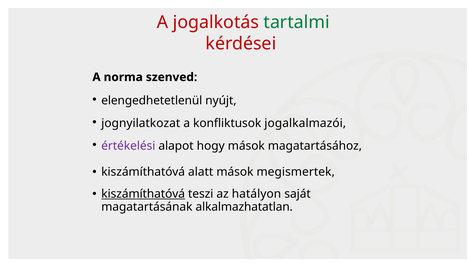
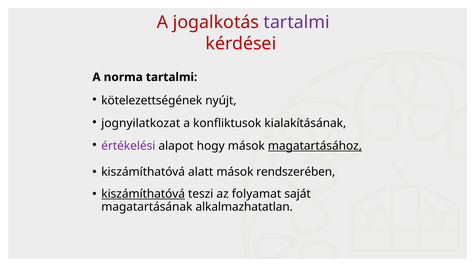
tartalmi at (297, 22) colour: green -> purple
norma szenved: szenved -> tartalmi
elengedhetetlenül: elengedhetetlenül -> kötelezettségének
jogalkalmazói: jogalkalmazói -> kialakításának
magatartásához underline: none -> present
megismertek: megismertek -> rendszerében
hatályon: hatályon -> folyamat
